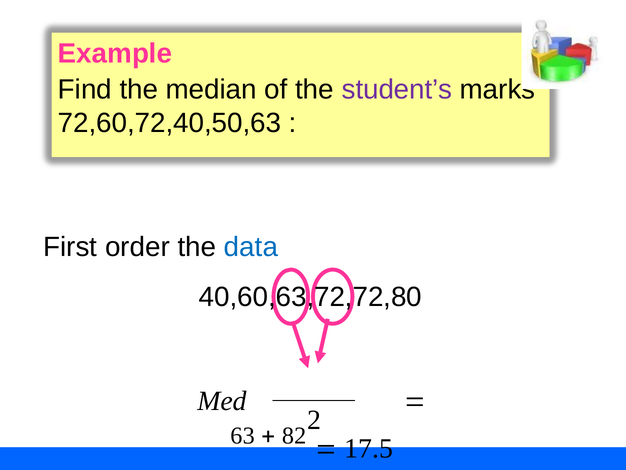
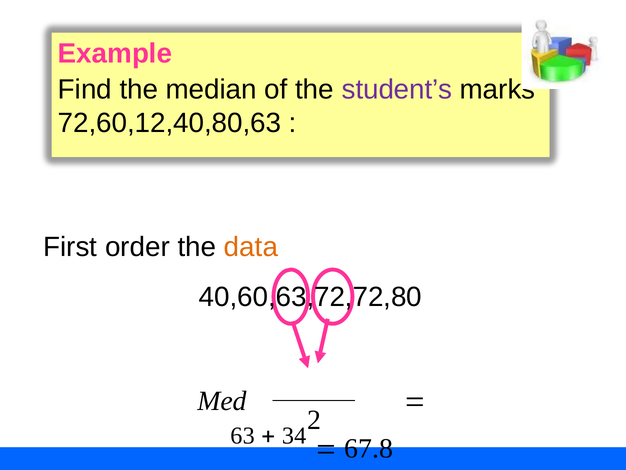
72,60,72,40,50,63: 72,60,72,40,50,63 -> 72,60,12,40,80,63
data colour: blue -> orange
82: 82 -> 34
17.5: 17.5 -> 67.8
